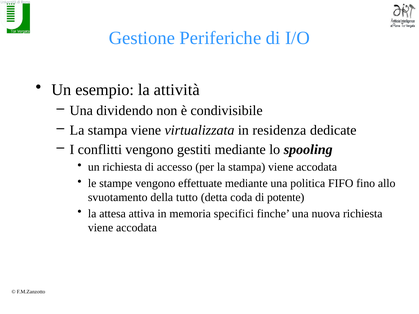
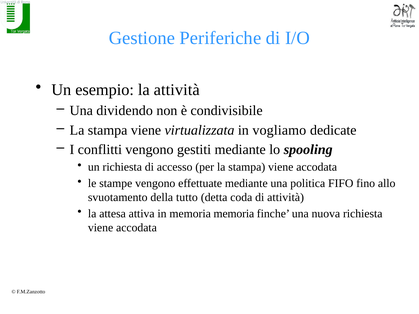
residenza: residenza -> vogliamo
di potente: potente -> attività
memoria specifici: specifici -> memoria
